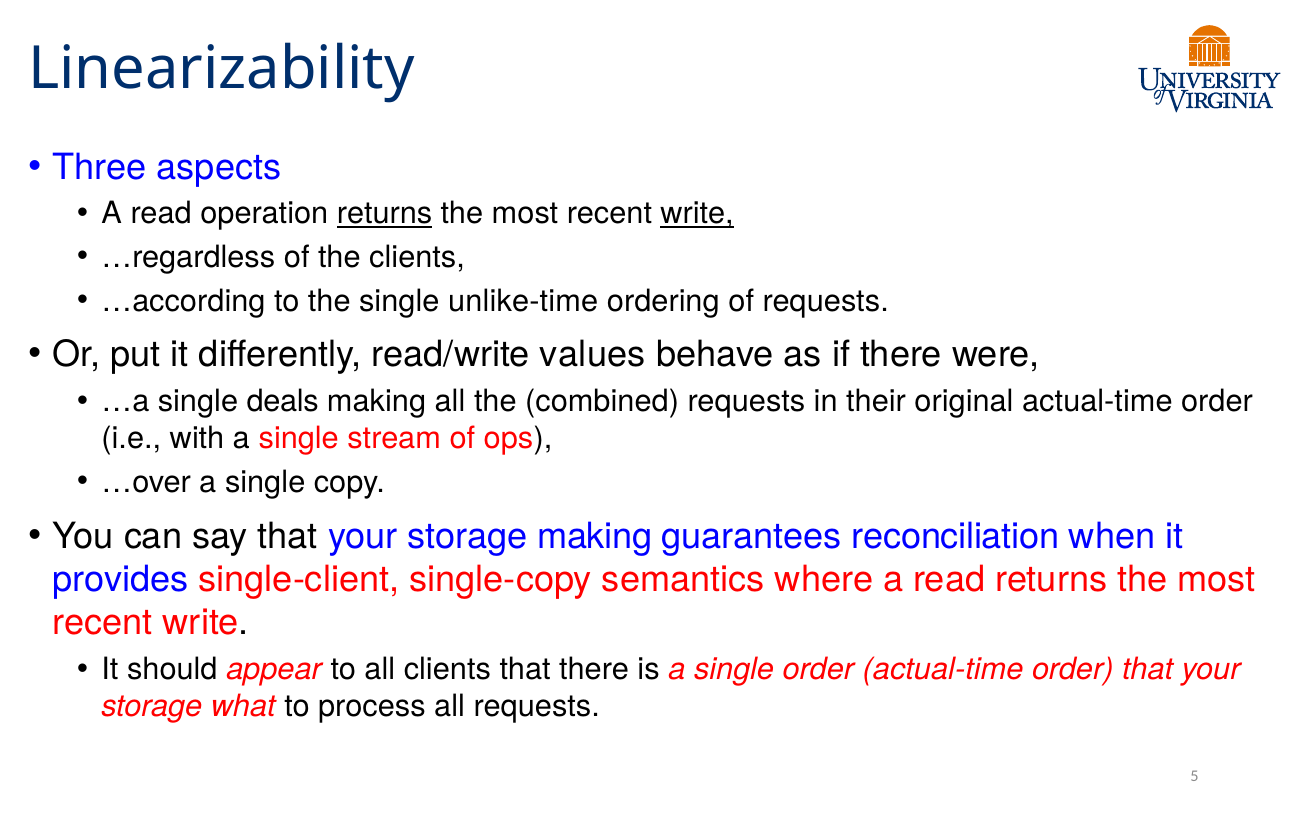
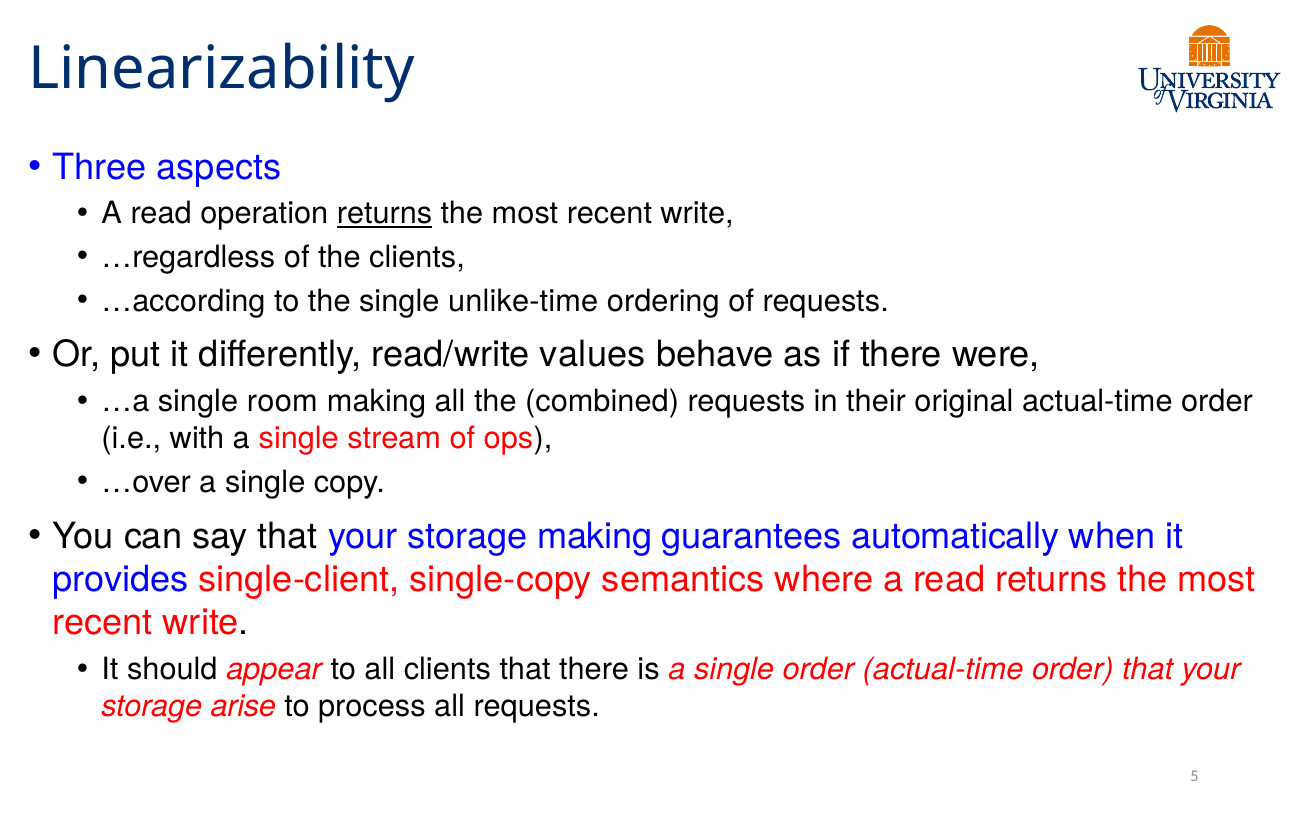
write at (697, 214) underline: present -> none
deals: deals -> room
reconciliation: reconciliation -> automatically
what: what -> arise
